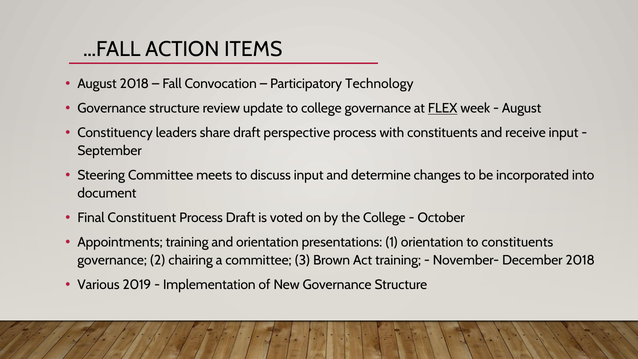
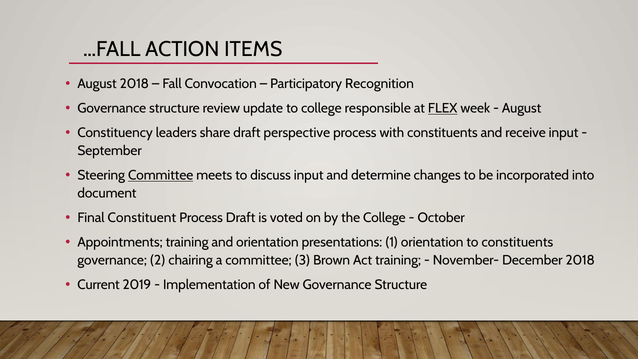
Technology: Technology -> Recognition
college governance: governance -> responsible
Committee at (161, 175) underline: none -> present
Various: Various -> Current
